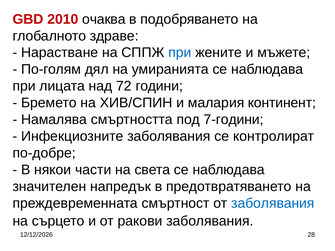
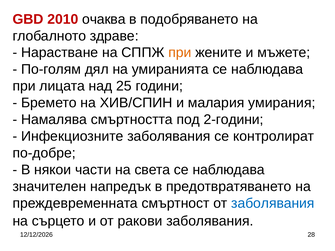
при at (180, 53) colour: blue -> orange
72: 72 -> 25
континент: континент -> умирания
7-години: 7-години -> 2-години
